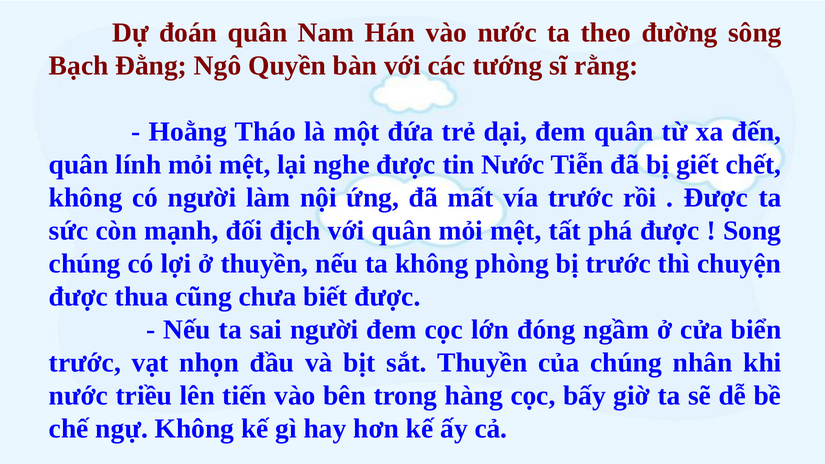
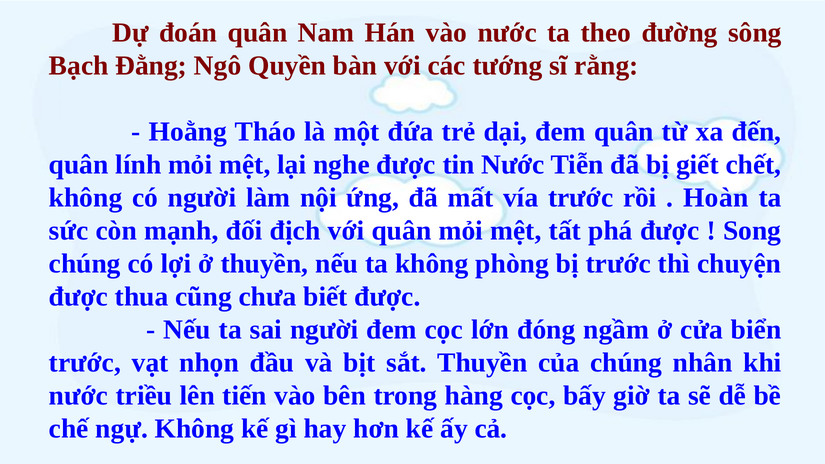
Được at (716, 198): Được -> Hoàn
